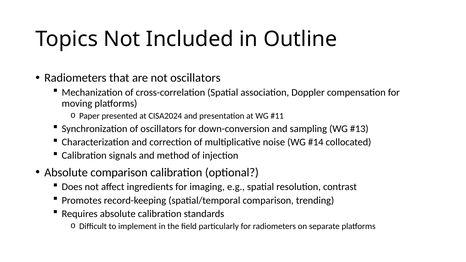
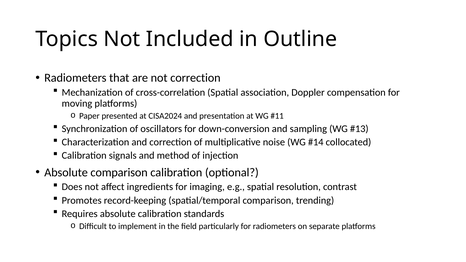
not oscillators: oscillators -> correction
